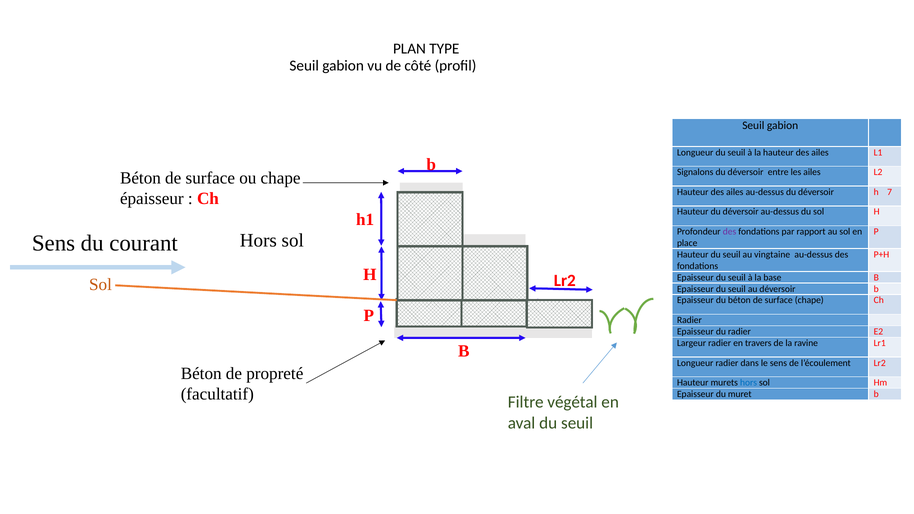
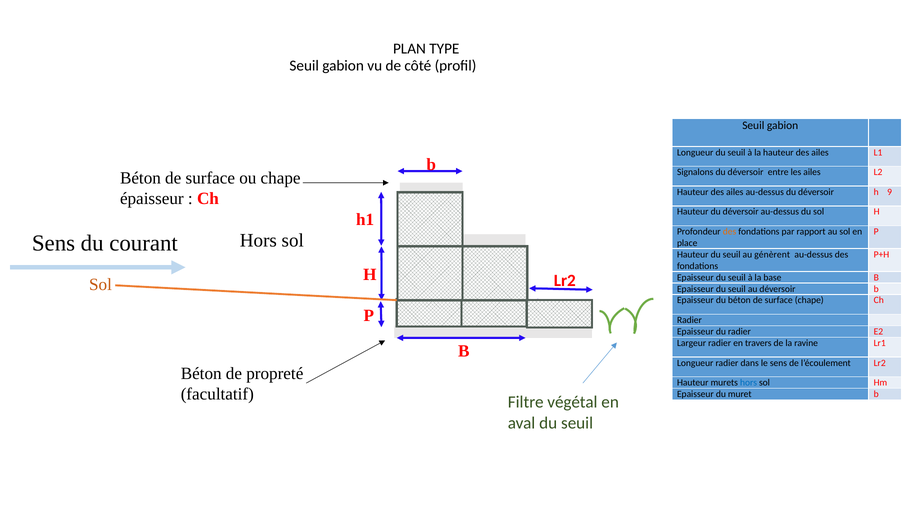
7: 7 -> 9
des at (730, 232) colour: purple -> orange
vingtaine: vingtaine -> génèrent
